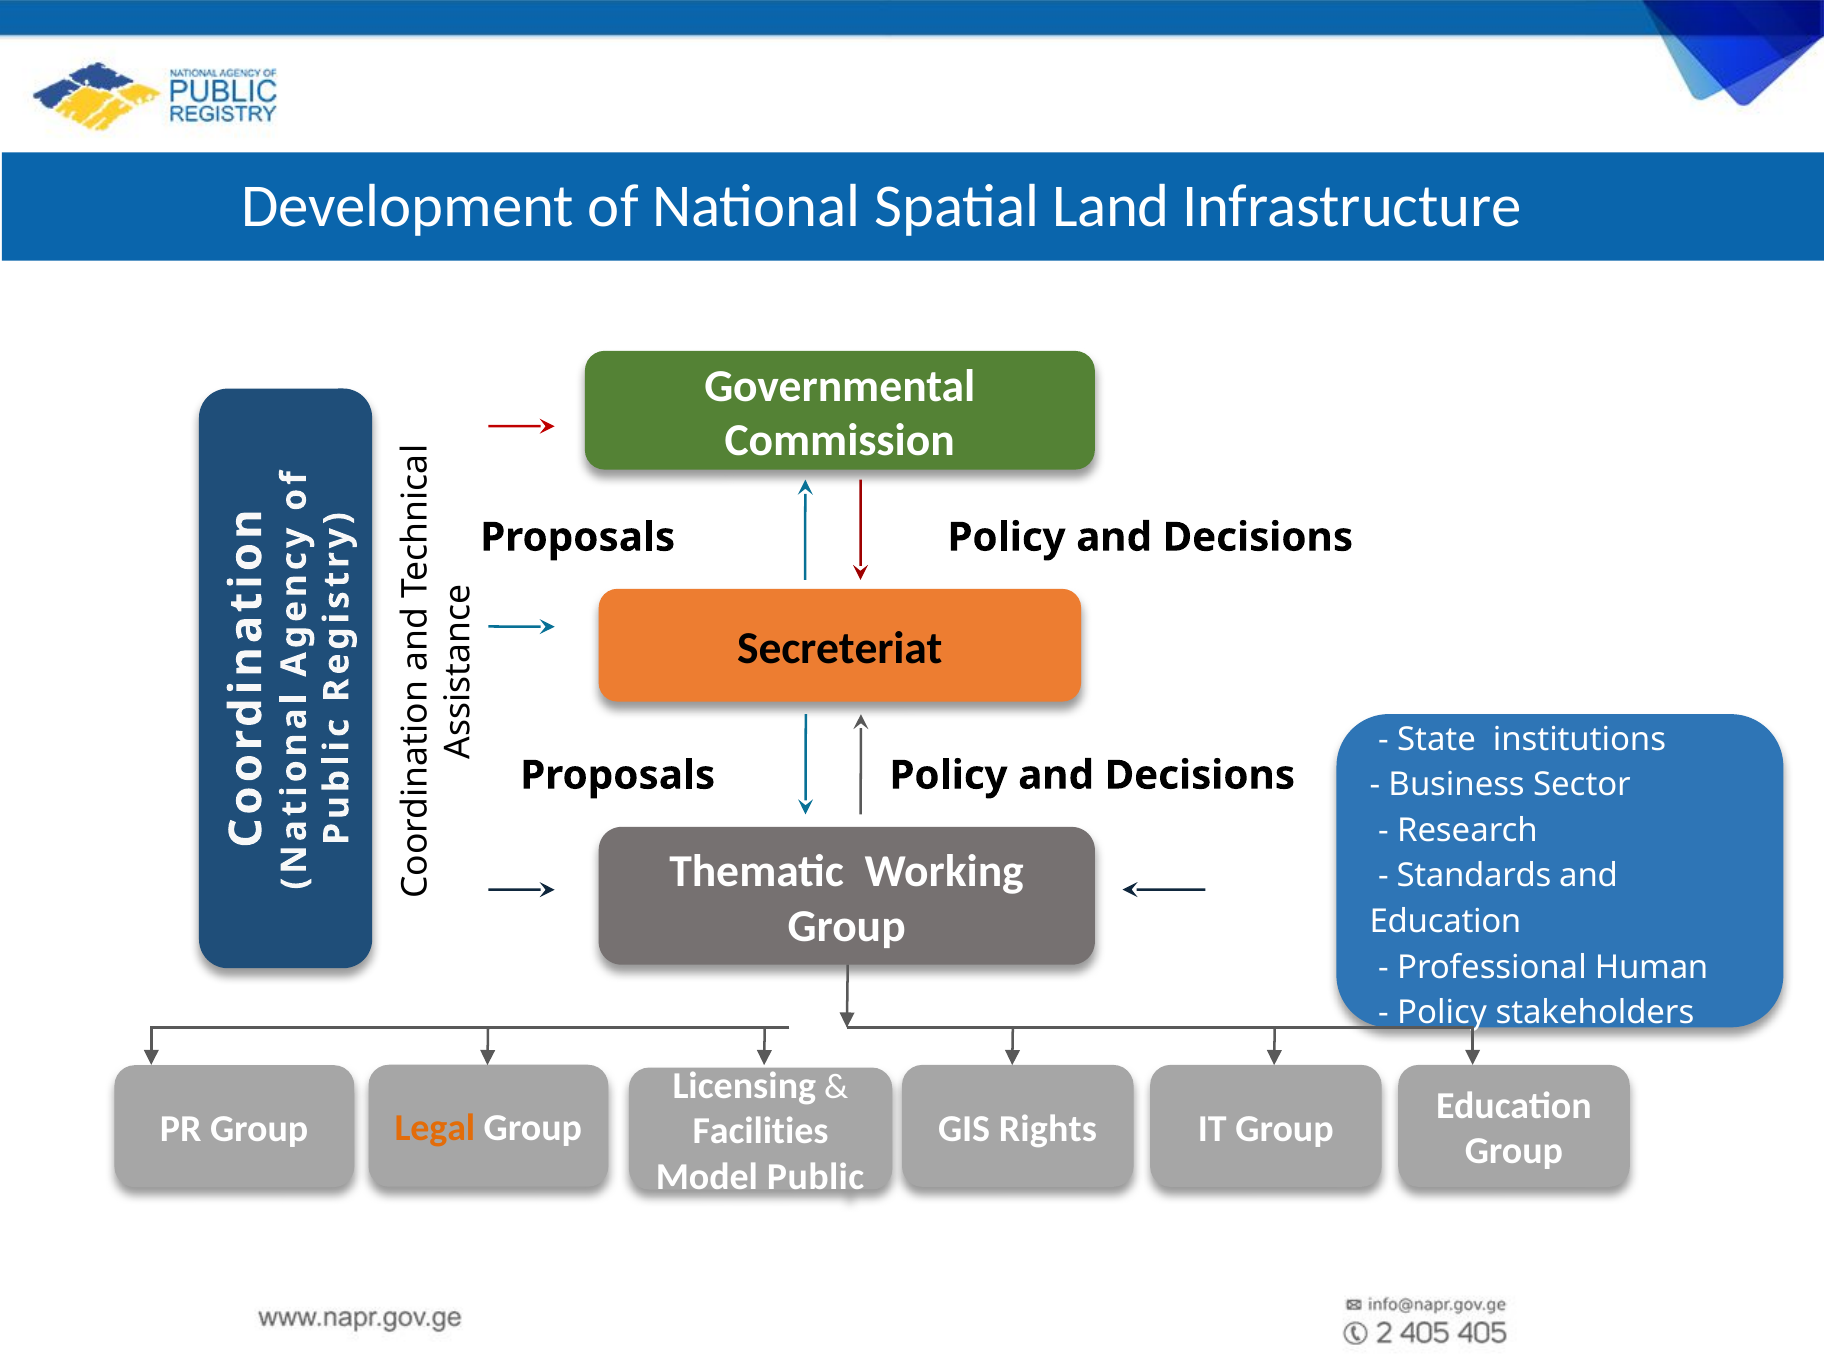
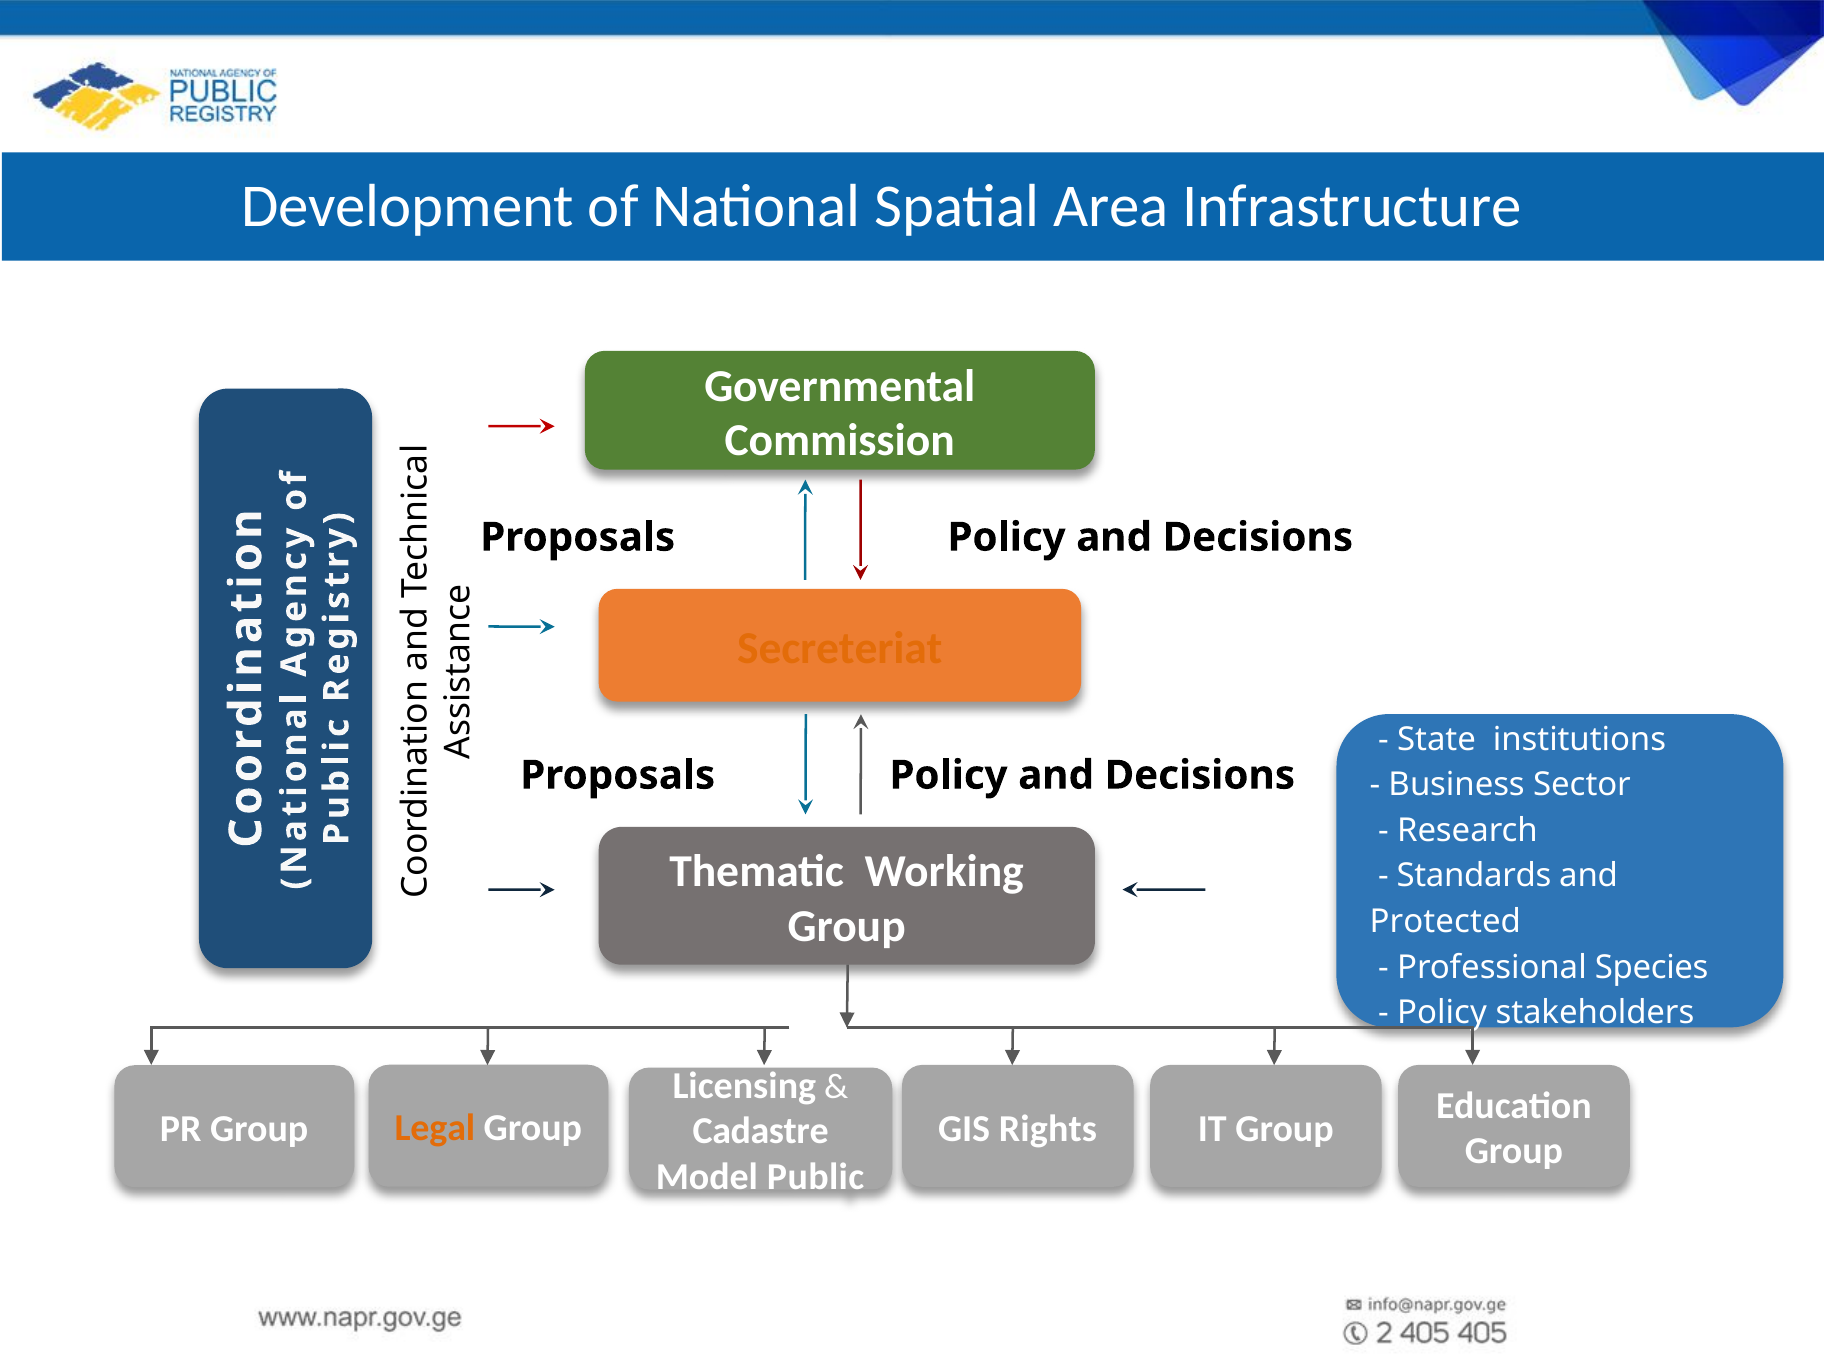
Land: Land -> Area
Secreteriat colour: black -> orange
Education at (1446, 922): Education -> Protected
Human: Human -> Species
Facilities: Facilities -> Cadastre
